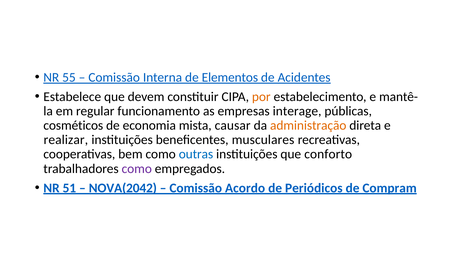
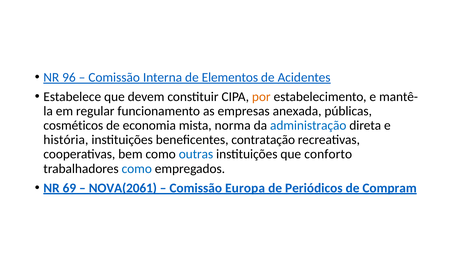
55: 55 -> 96
interage: interage -> anexada
causar: causar -> norma
administração colour: orange -> blue
realizar: realizar -> história
musculares: musculares -> contratação
como at (137, 169) colour: purple -> blue
51: 51 -> 69
NOVA(2042: NOVA(2042 -> NOVA(2061
Acordo: Acordo -> Europa
